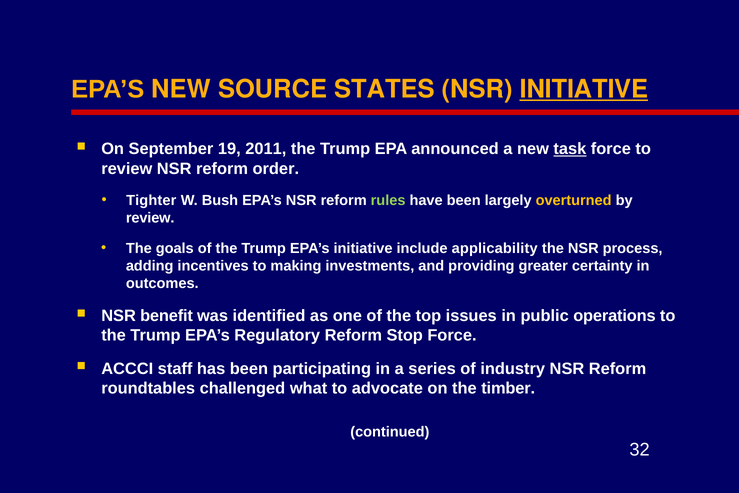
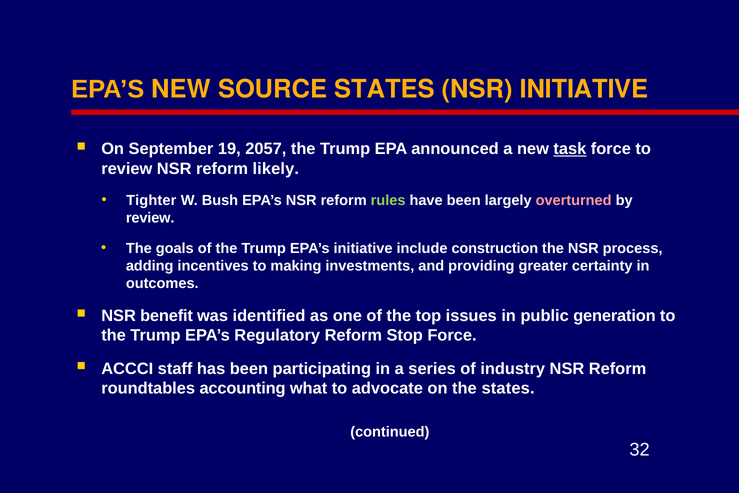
INITIATIVE at (584, 89) underline: present -> none
2011: 2011 -> 2057
order: order -> likely
overturned colour: yellow -> pink
applicability: applicability -> construction
operations: operations -> generation
challenged: challenged -> accounting
the timber: timber -> states
